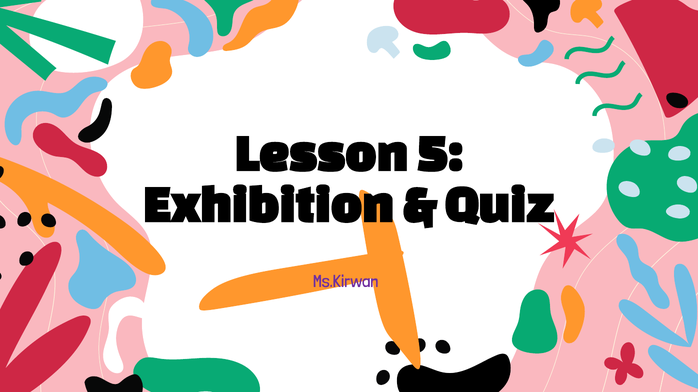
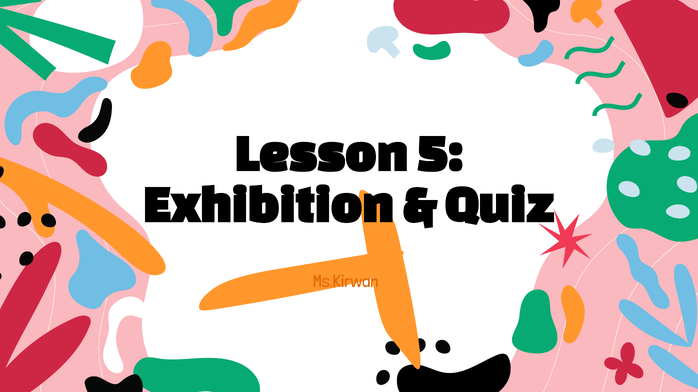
Ms.Kirwan colour: purple -> orange
